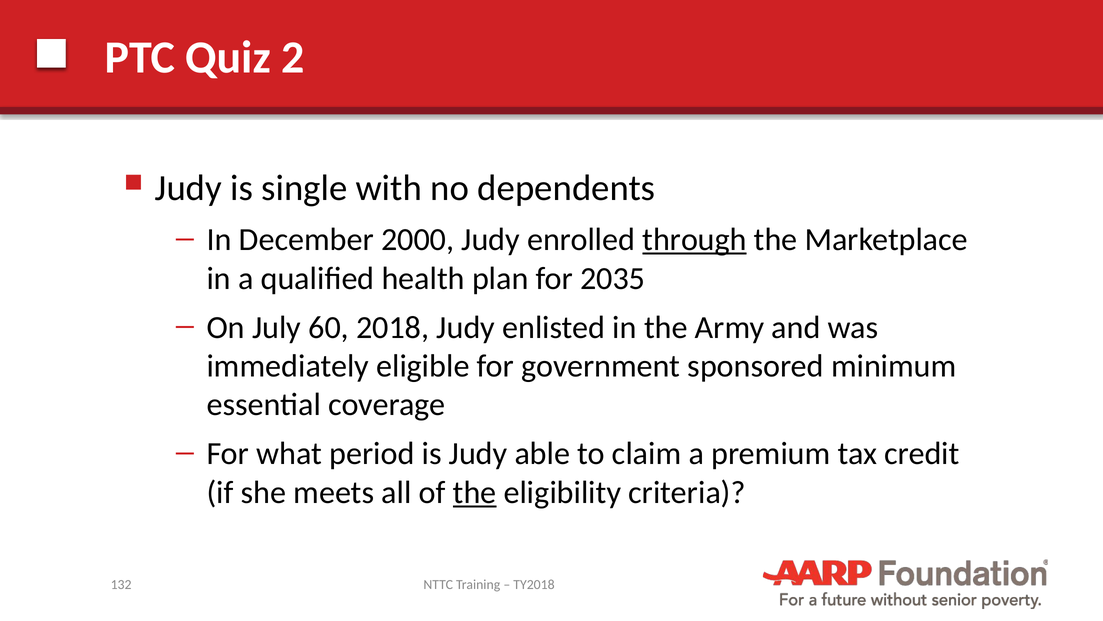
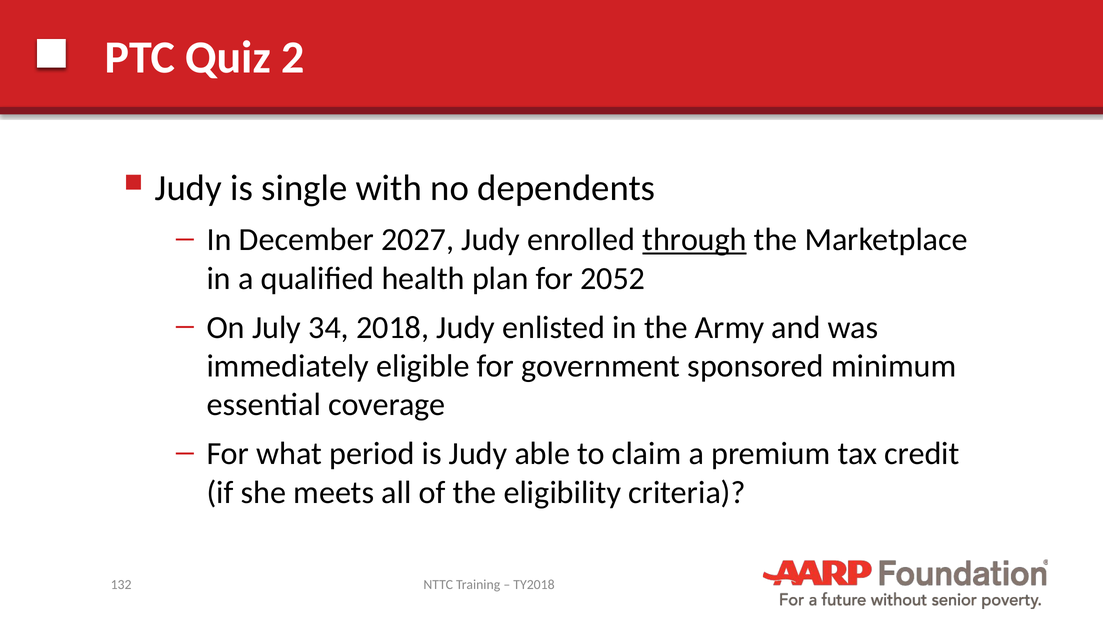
2000: 2000 -> 2027
2035: 2035 -> 2052
60: 60 -> 34
the at (475, 492) underline: present -> none
